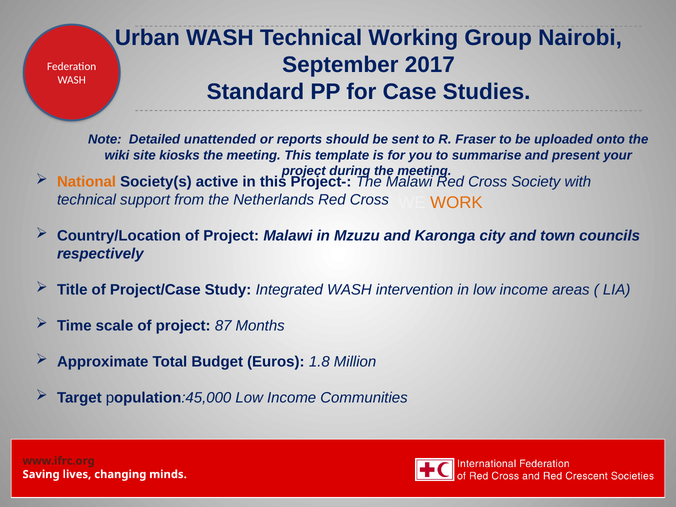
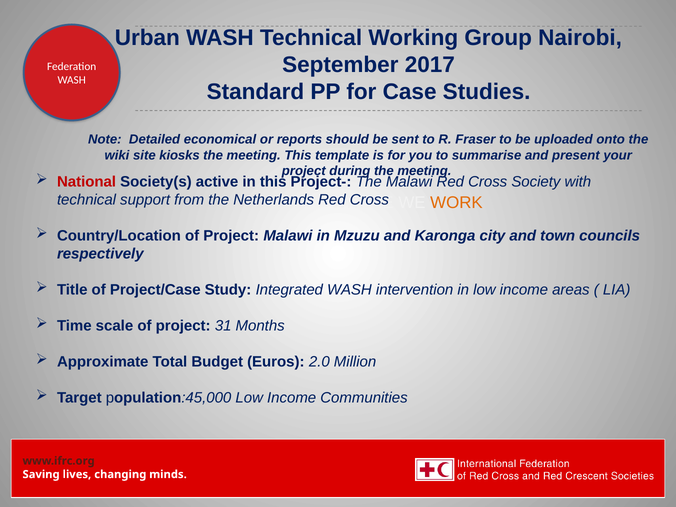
unattended: unattended -> economical
National colour: orange -> red
87: 87 -> 31
1.8: 1.8 -> 2.0
